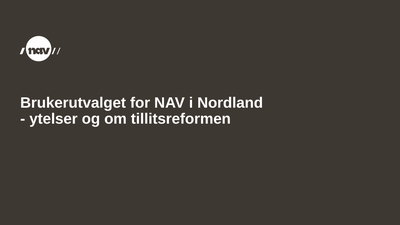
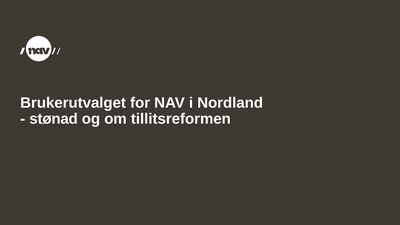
ytelser: ytelser -> stønad
